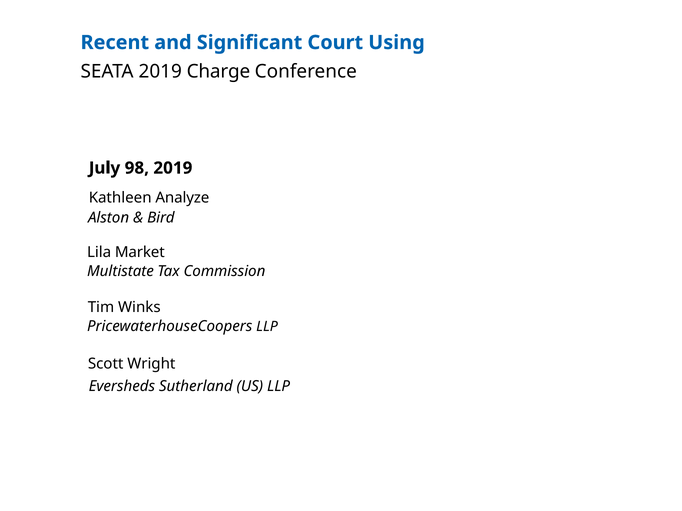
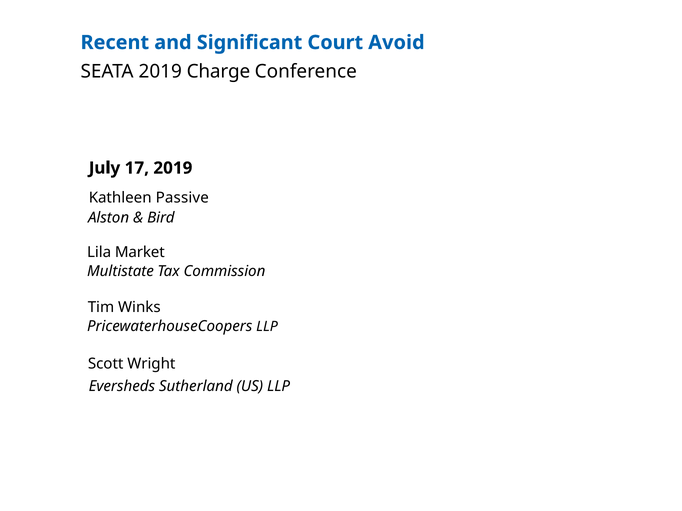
Using: Using -> Avoid
98: 98 -> 17
Analyze: Analyze -> Passive
